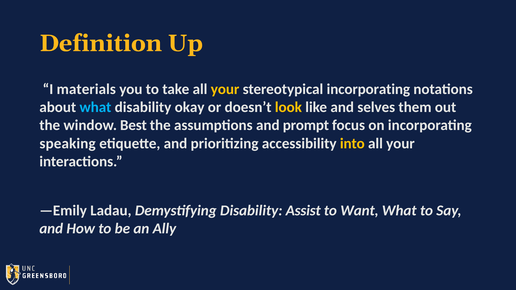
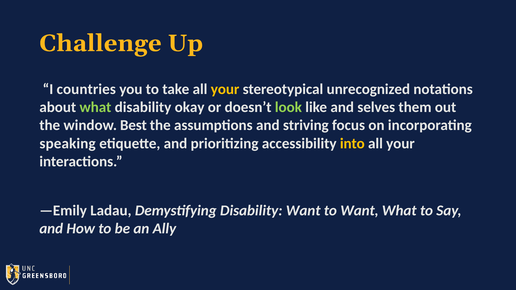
Definition: Definition -> Challenge
materials: materials -> countries
stereotypical incorporating: incorporating -> unrecognized
what at (95, 107) colour: light blue -> light green
look colour: yellow -> light green
prompt: prompt -> striving
Disability Assist: Assist -> Want
